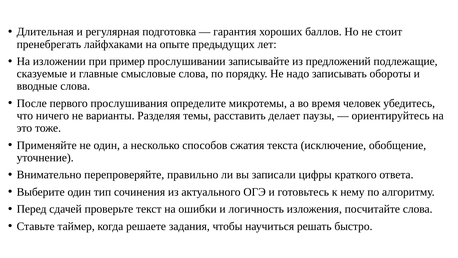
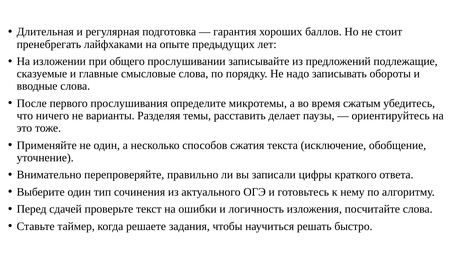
пример: пример -> общего
человек: человек -> сжатым
